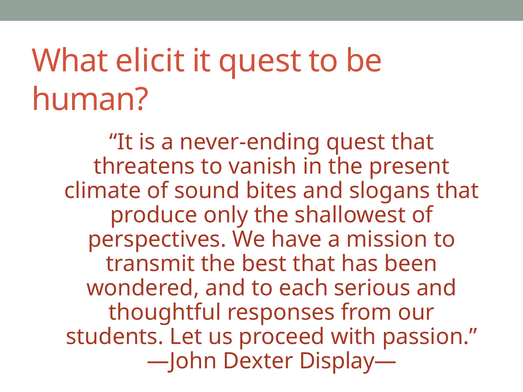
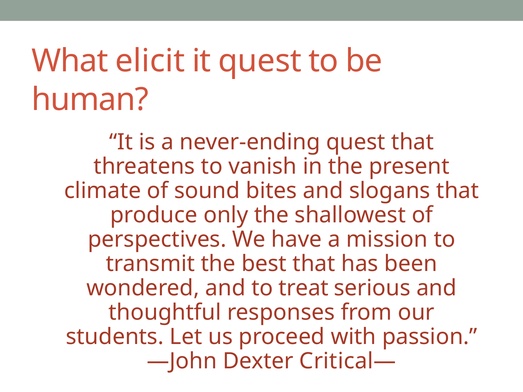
each: each -> treat
Display—: Display— -> Critical—
